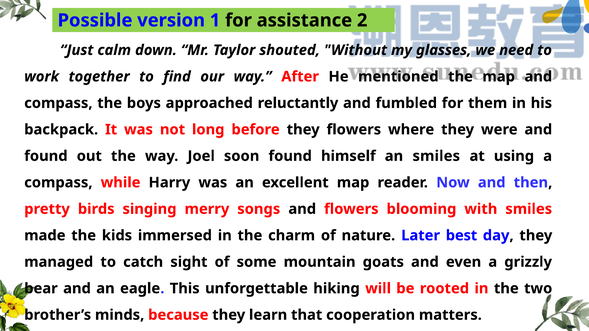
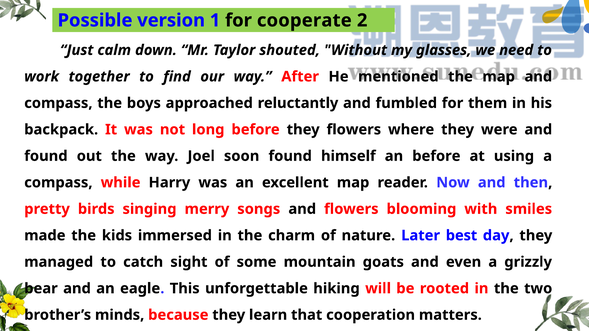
assistance: assistance -> cooperate
an smiles: smiles -> before
